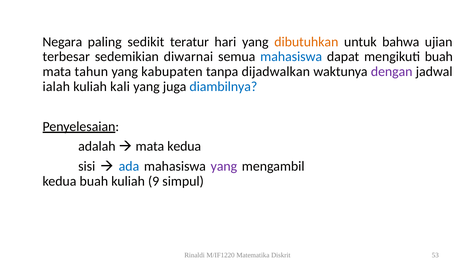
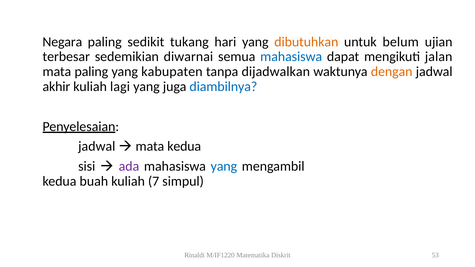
teratur: teratur -> tukang
bahwa: bahwa -> belum
mengikuti buah: buah -> jalan
mata tahun: tahun -> paling
dengan colour: purple -> orange
ialah: ialah -> akhir
kali: kali -> lagi
adalah at (97, 146): adalah -> jadwal
ada colour: blue -> purple
yang at (224, 166) colour: purple -> blue
9: 9 -> 7
